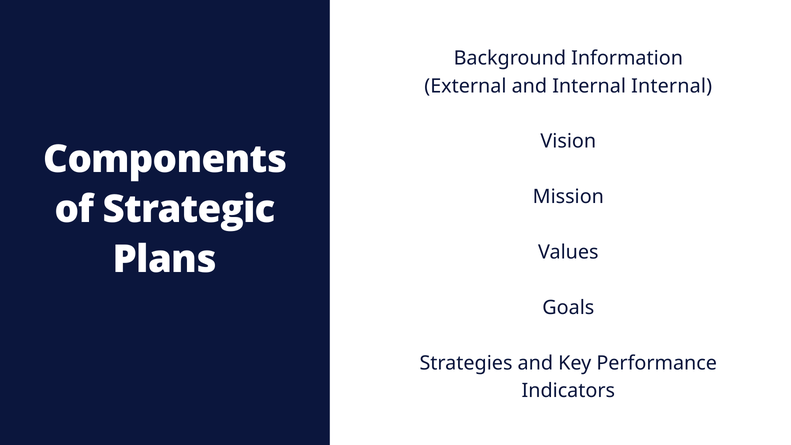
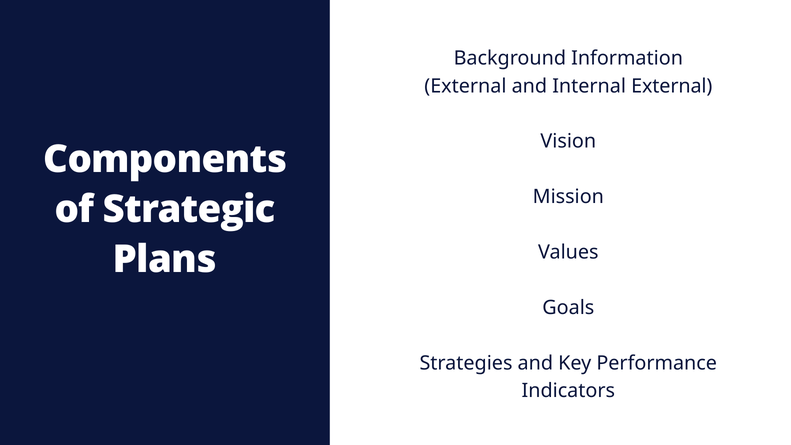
Internal Internal: Internal -> External
